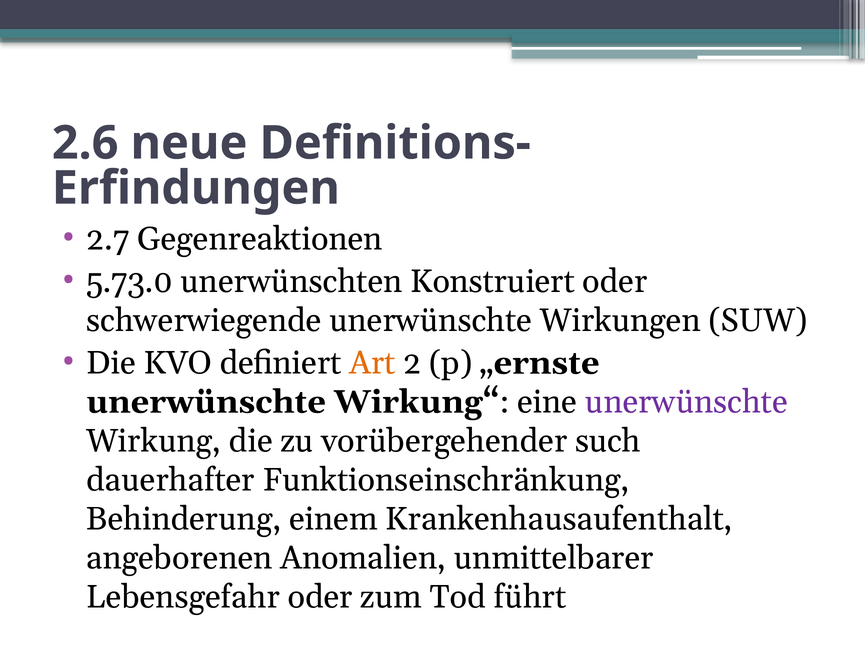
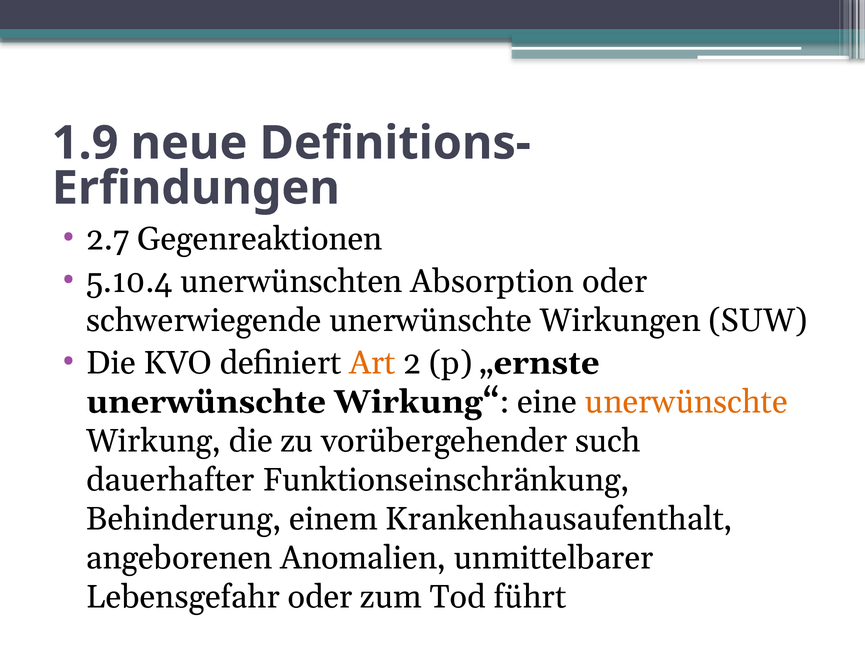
2.6: 2.6 -> 1.9
5.73.0: 5.73.0 -> 5.10.4
Konstruiert: Konstruiert -> Absorption
unerwünschte at (686, 402) colour: purple -> orange
